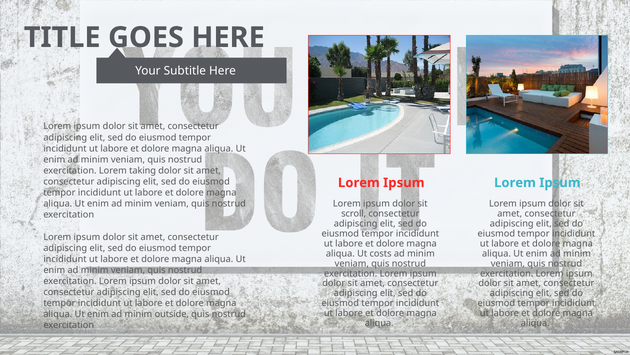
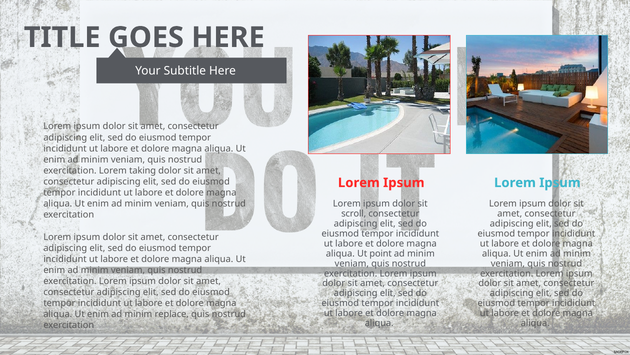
costs: costs -> point
outside: outside -> replace
